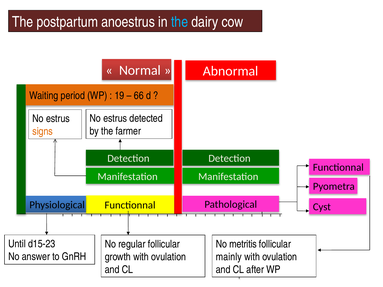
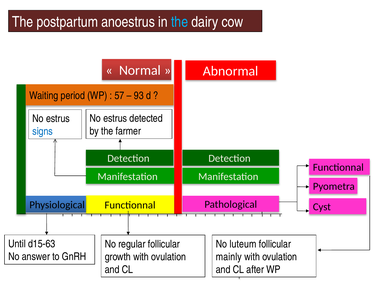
19: 19 -> 57
66: 66 -> 93
signs colour: orange -> blue
d15-23: d15-23 -> d15-63
metritis: metritis -> luteum
